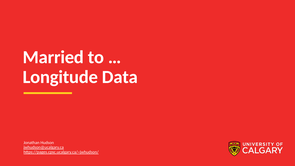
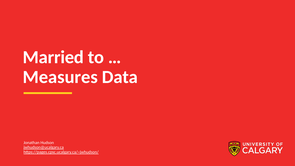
Longitude: Longitude -> Measures
